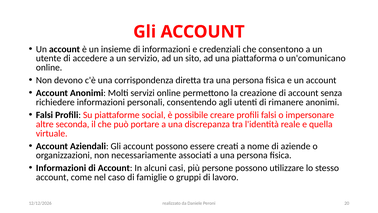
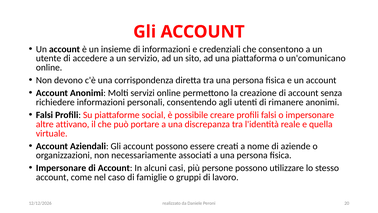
seconda: seconda -> attivano
Informazioni at (61, 168): Informazioni -> Impersonare
